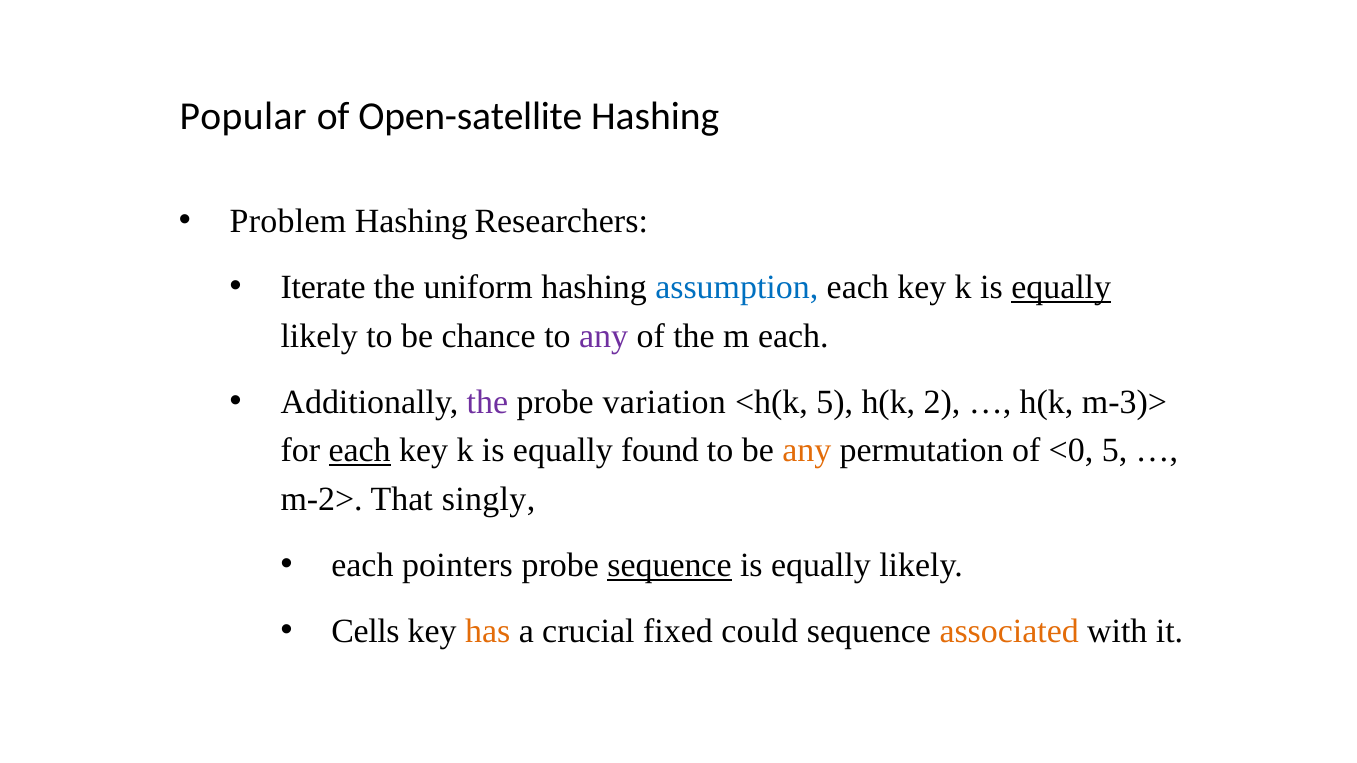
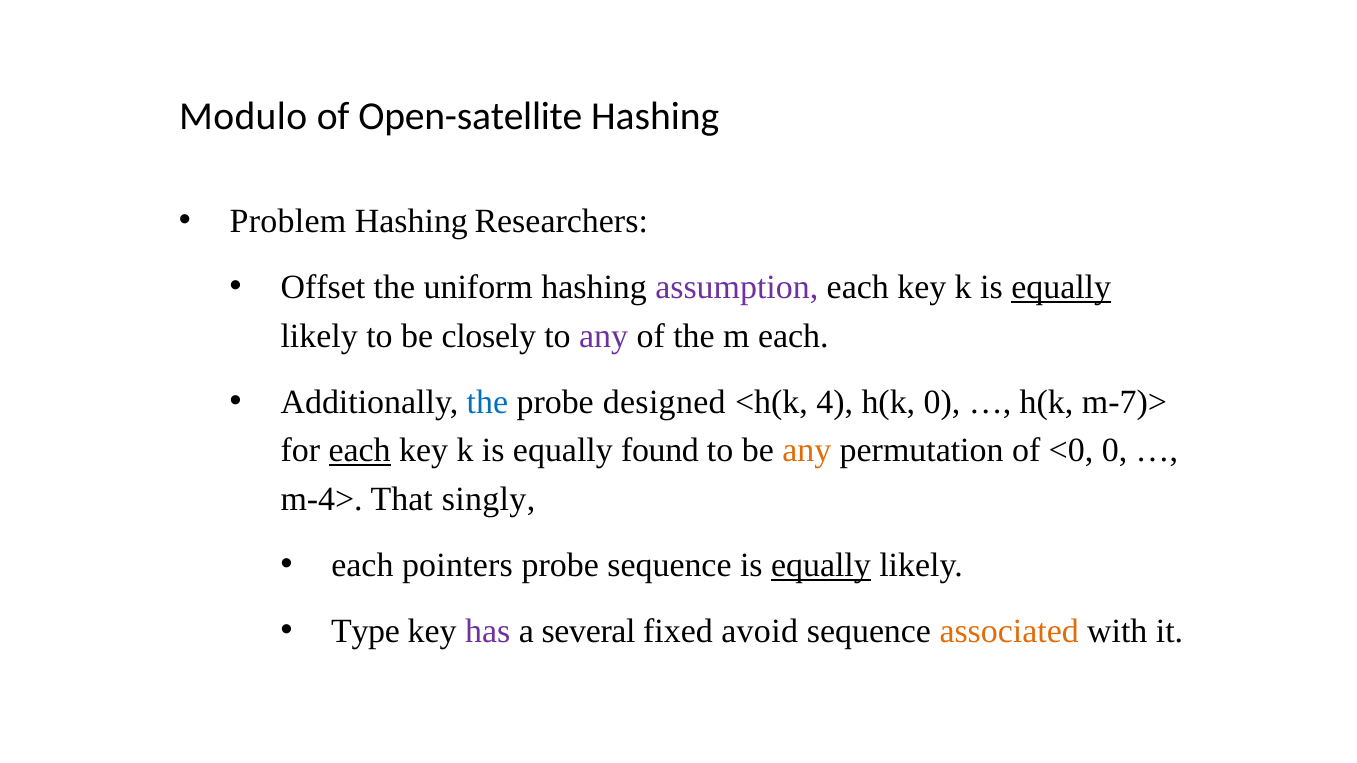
Popular: Popular -> Modulo
Iterate: Iterate -> Offset
assumption colour: blue -> purple
chance: chance -> closely
the at (487, 402) colour: purple -> blue
variation: variation -> designed
<h(k 5: 5 -> 4
h(k 2: 2 -> 0
m-3)>: m-3)> -> m-7)>
<0 5: 5 -> 0
m-2>: m-2> -> m-4>
sequence at (669, 565) underline: present -> none
equally at (821, 565) underline: none -> present
Cells: Cells -> Type
has colour: orange -> purple
crucial: crucial -> several
could: could -> avoid
